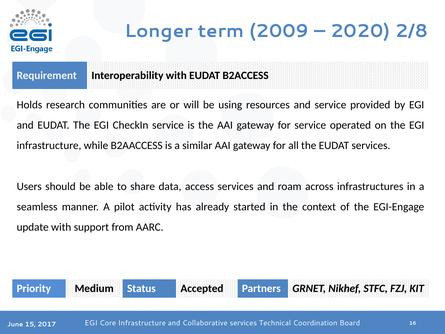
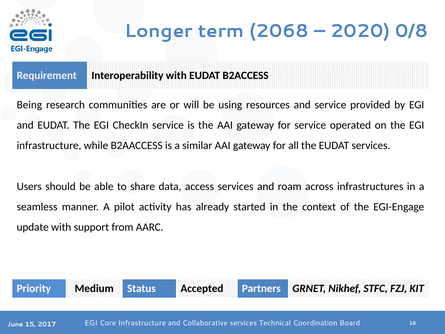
2009: 2009 -> 2068
2/8: 2/8 -> 0/8
Holds: Holds -> Being
